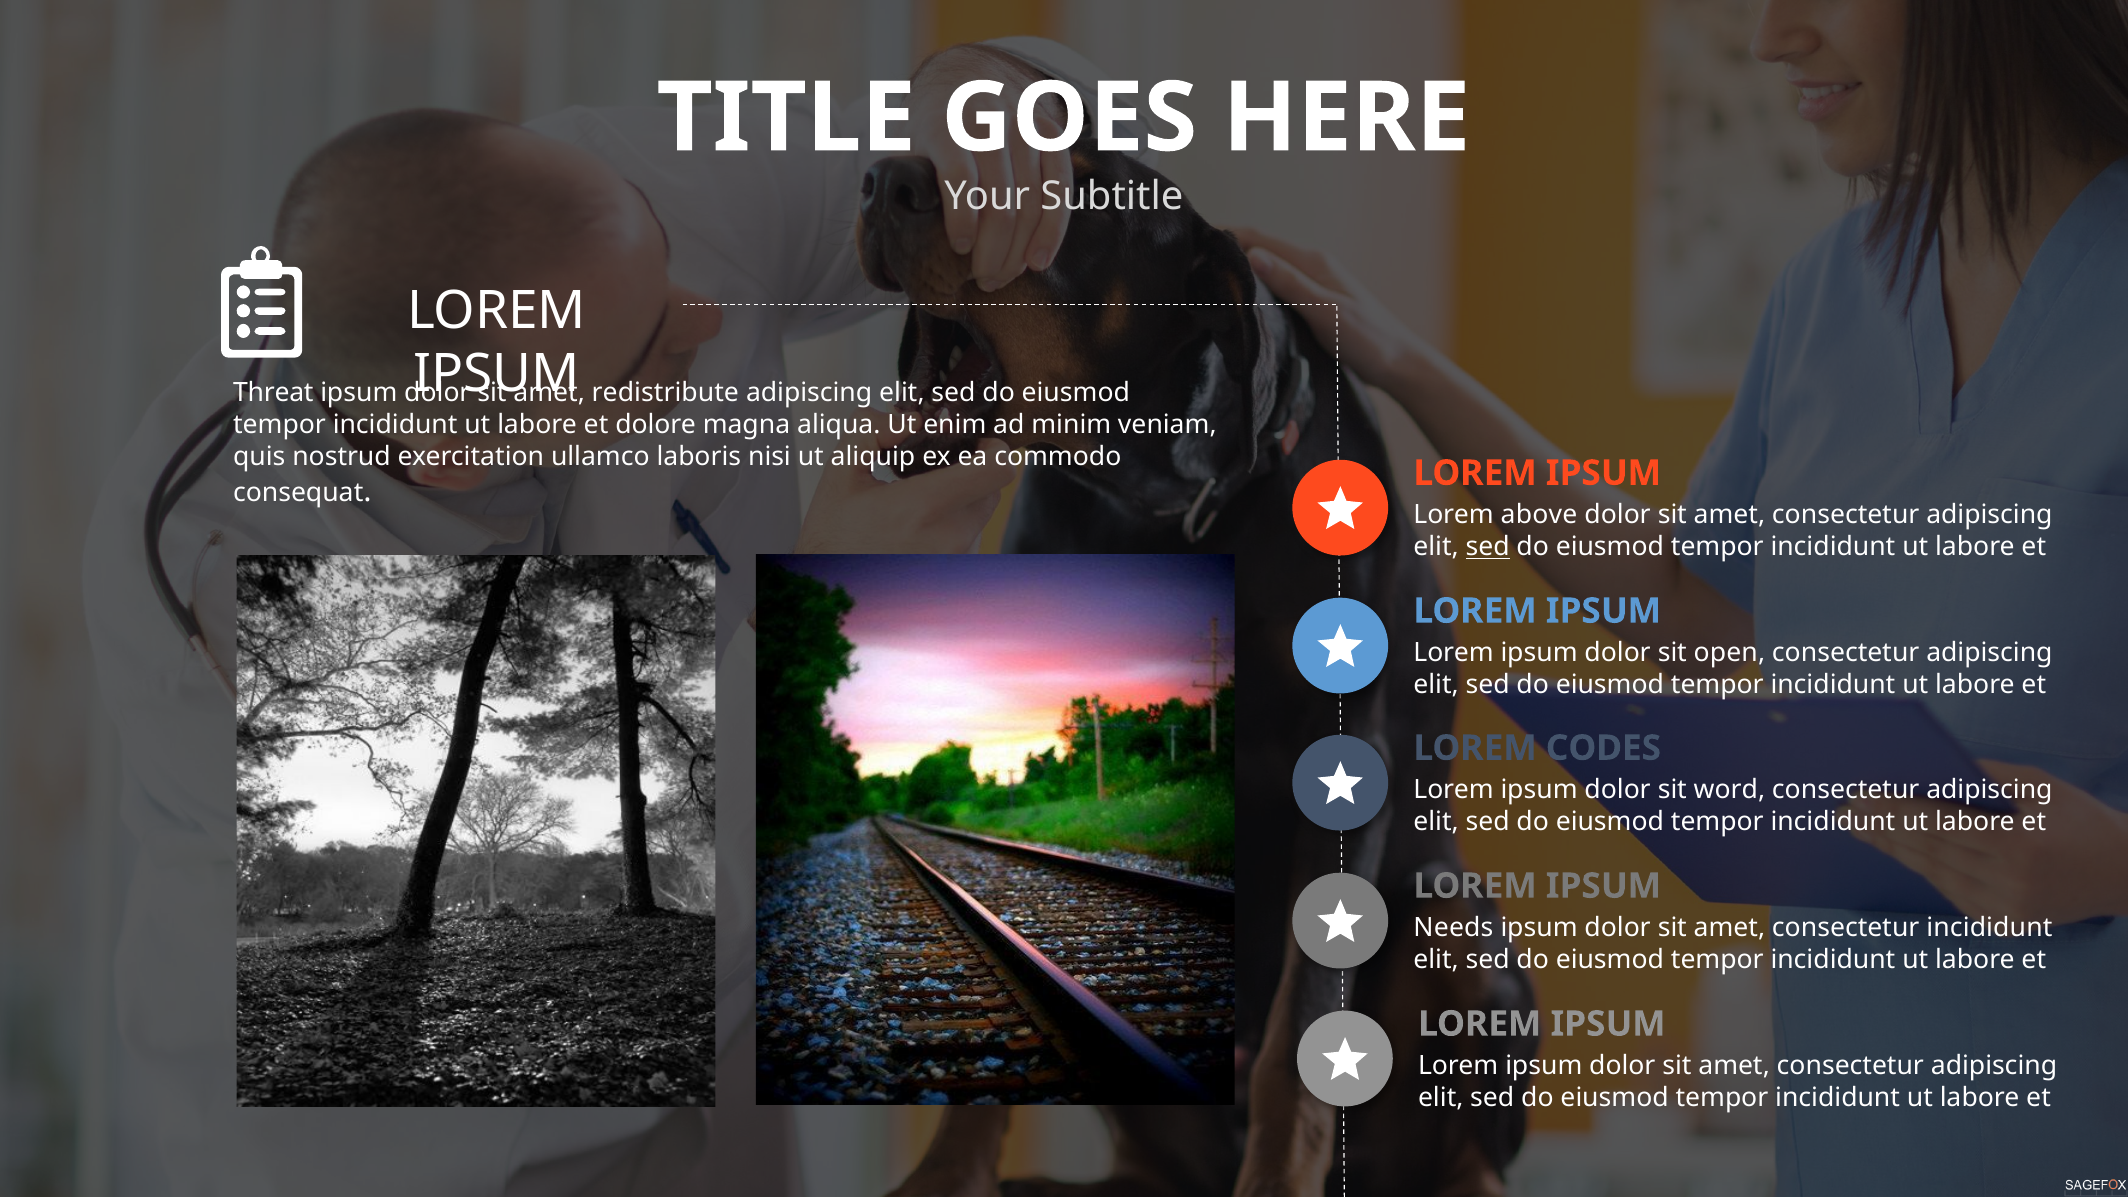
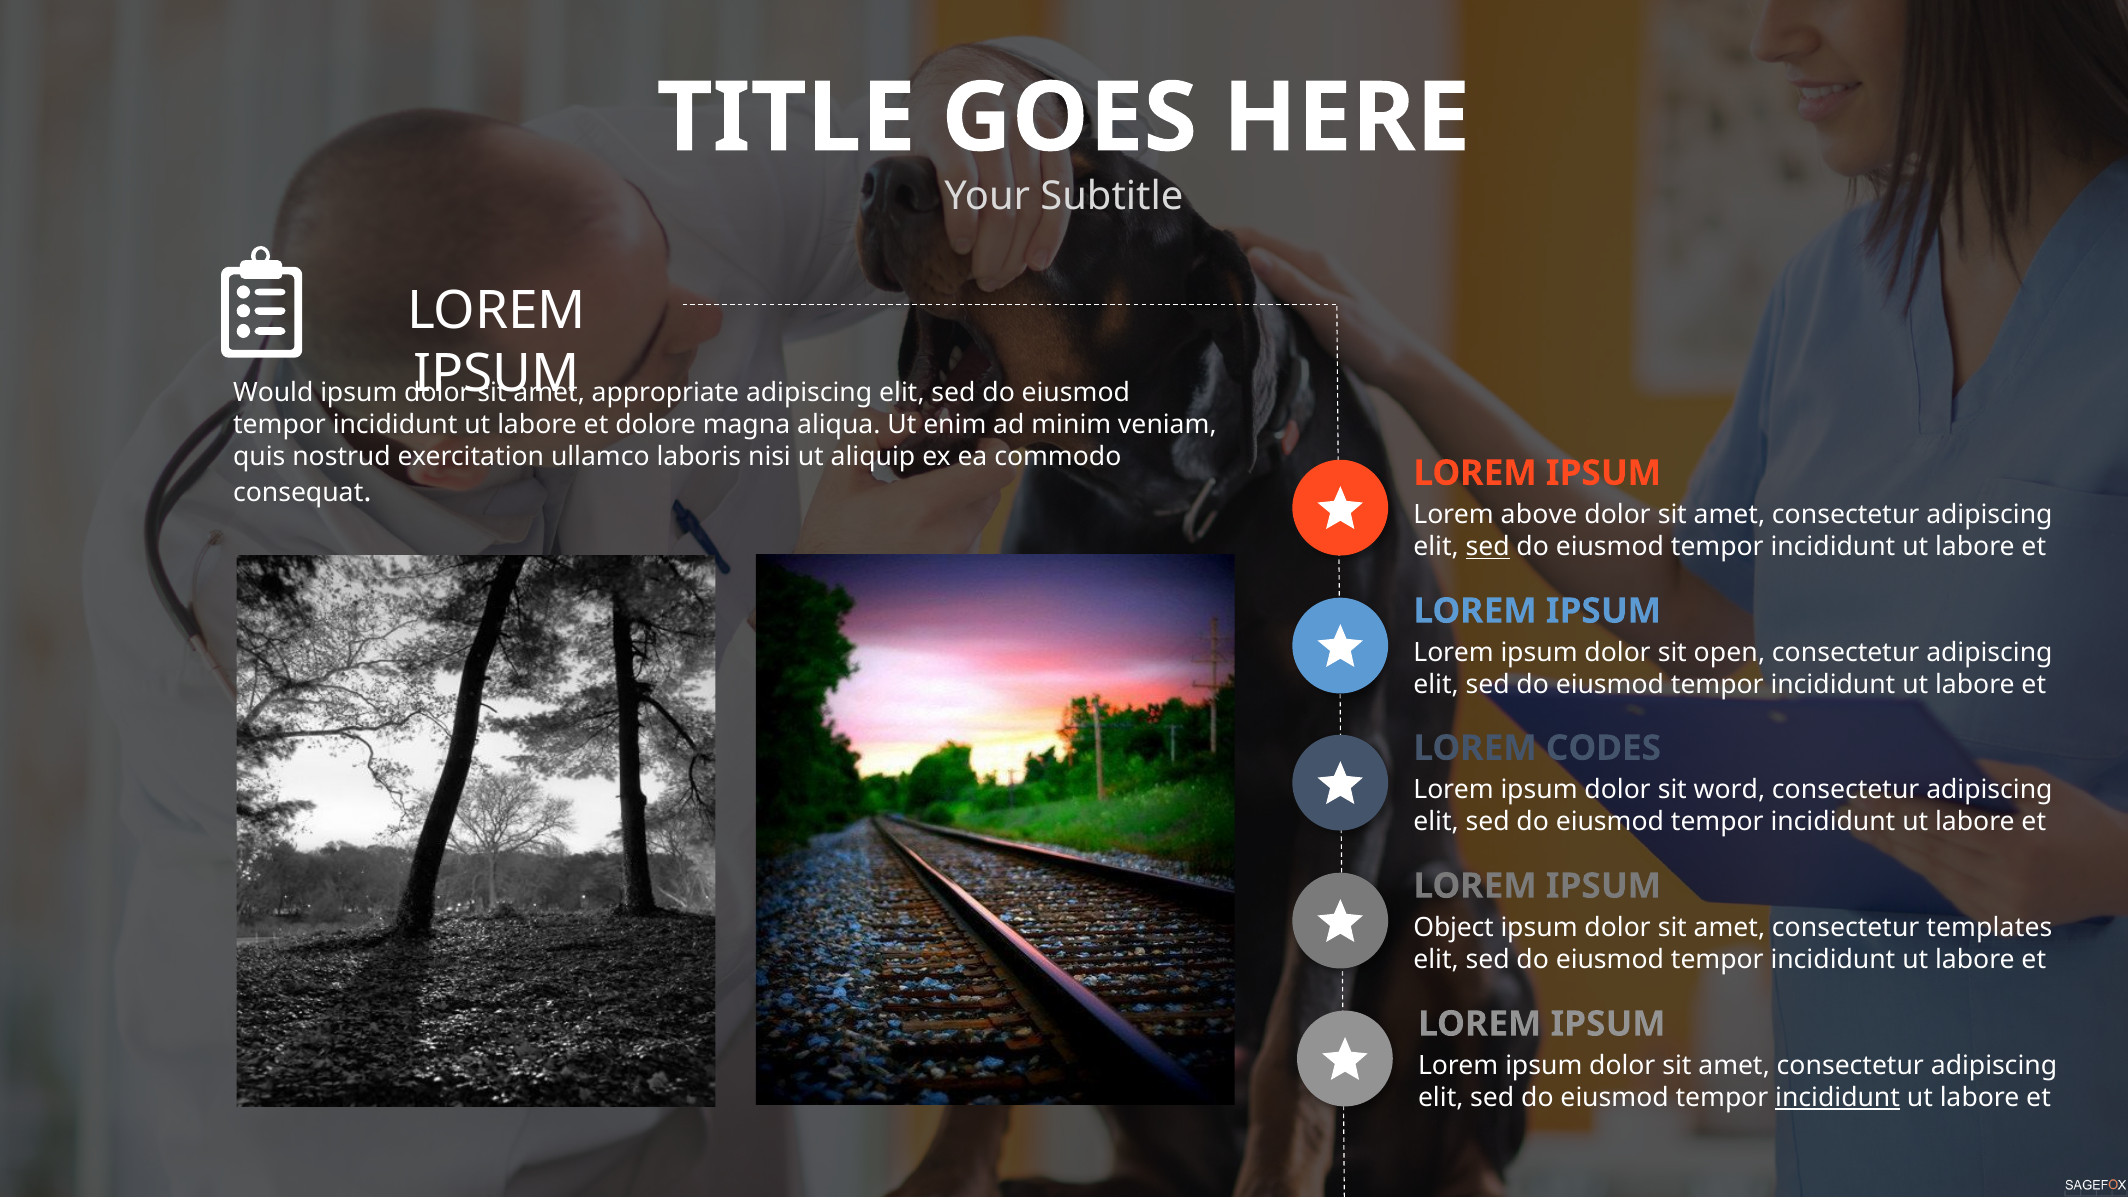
Threat: Threat -> Would
redistribute: redistribute -> appropriate
Needs: Needs -> Object
consectetur incididunt: incididunt -> templates
incididunt at (1838, 1098) underline: none -> present
